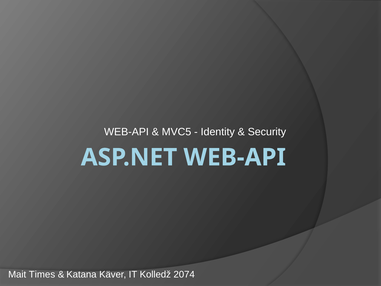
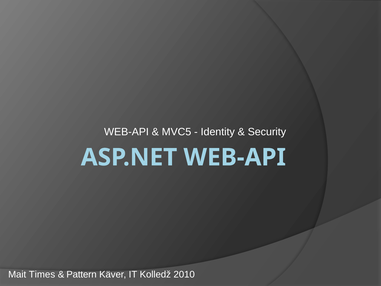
Katana: Katana -> Pattern
2074: 2074 -> 2010
